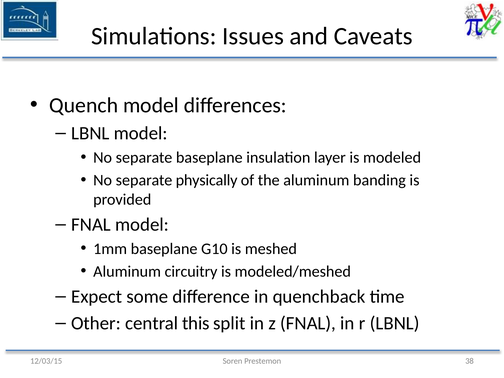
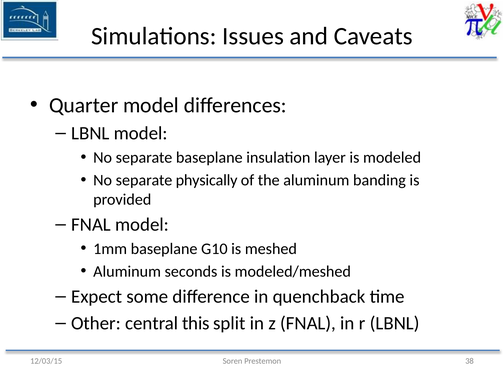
Quench: Quench -> Quarter
circuitry: circuitry -> seconds
